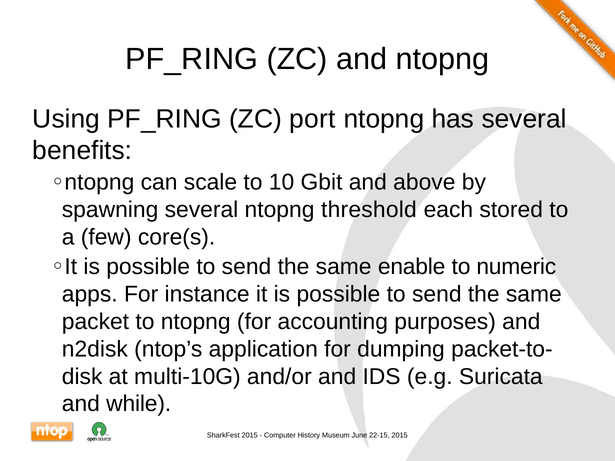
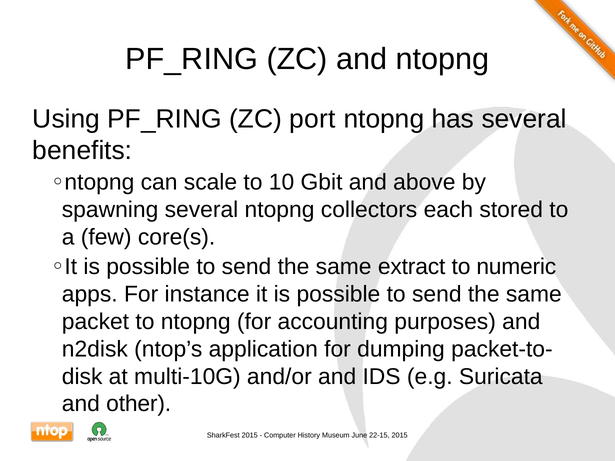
threshold: threshold -> collectors
enable: enable -> extract
while: while -> other
